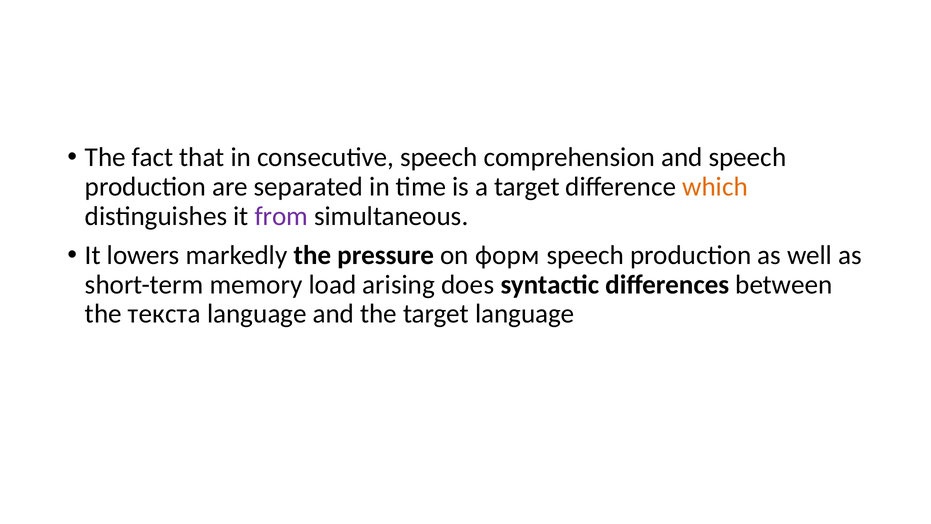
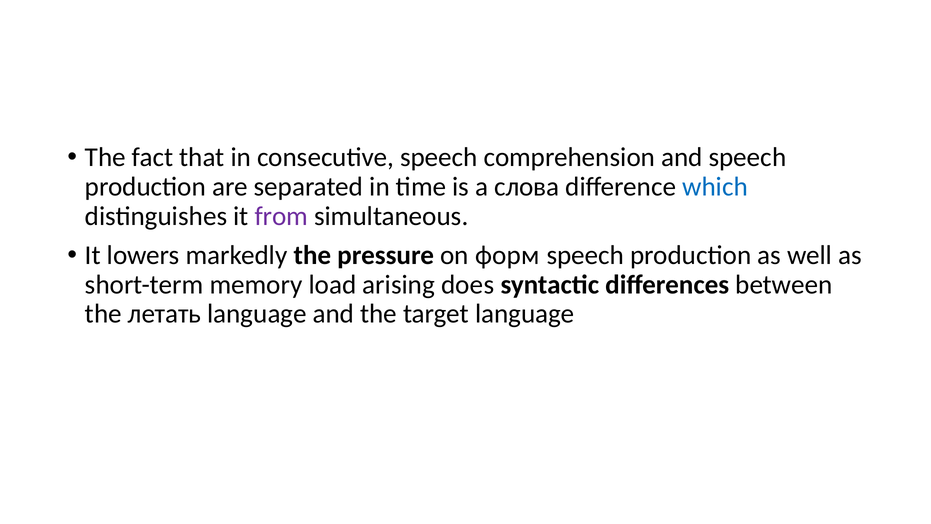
a target: target -> слова
which colour: orange -> blue
текста: текста -> летать
